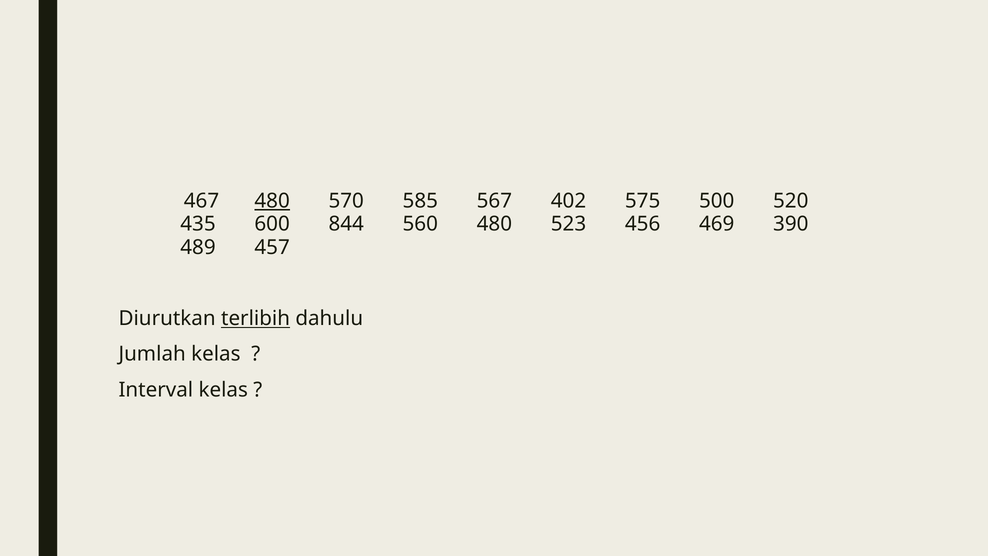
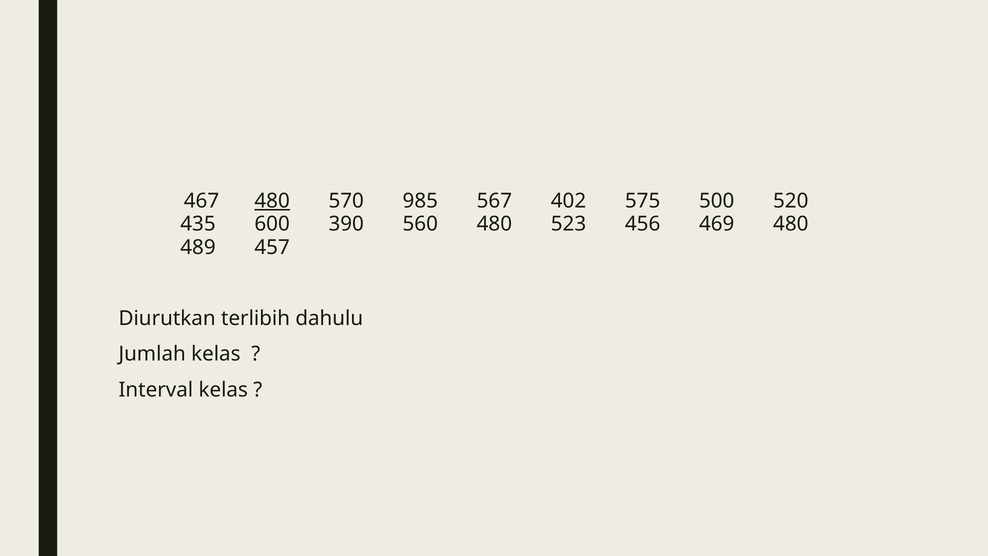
585: 585 -> 985
844: 844 -> 390
469 390: 390 -> 480
terlibih underline: present -> none
